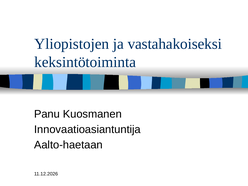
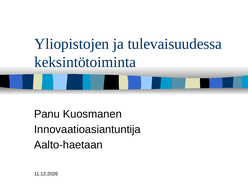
vastahakoiseksi: vastahakoiseksi -> tulevaisuudessa
